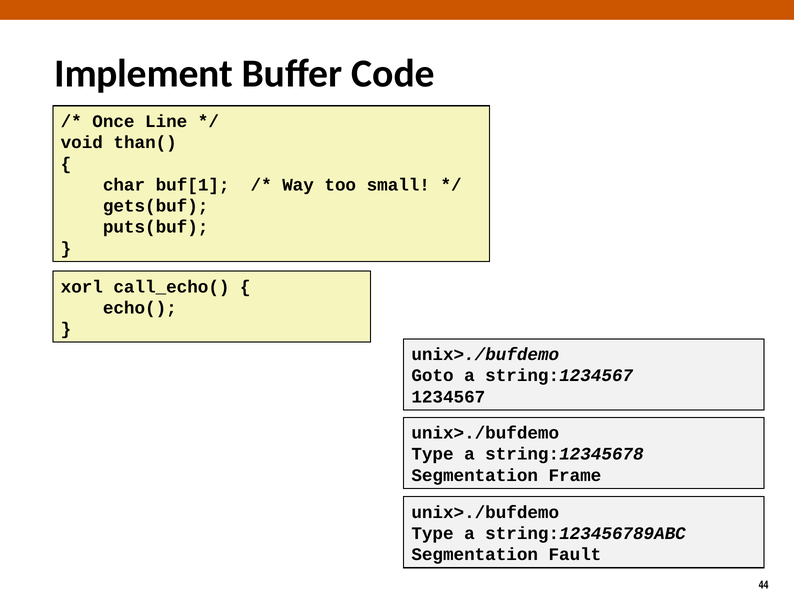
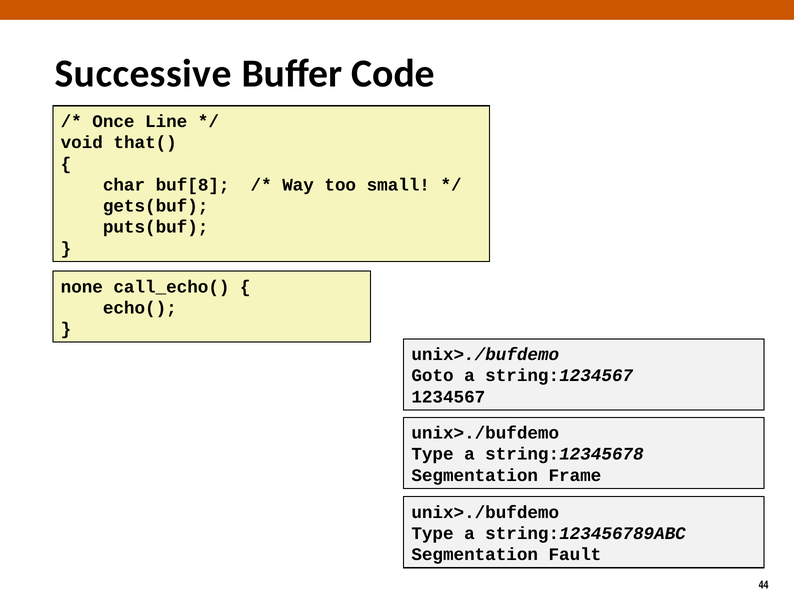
Implement: Implement -> Successive
than(: than( -> that(
buf[1: buf[1 -> buf[8
xorl: xorl -> none
